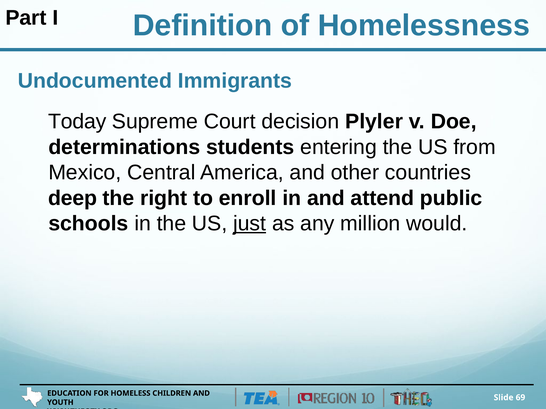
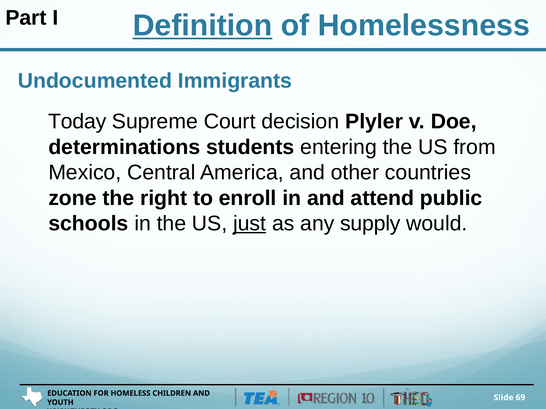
Definition underline: none -> present
deep: deep -> zone
million: million -> supply
